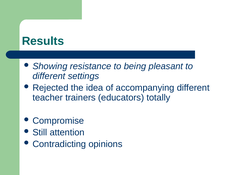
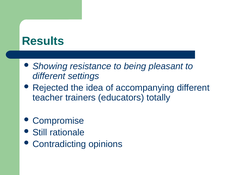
attention: attention -> rationale
